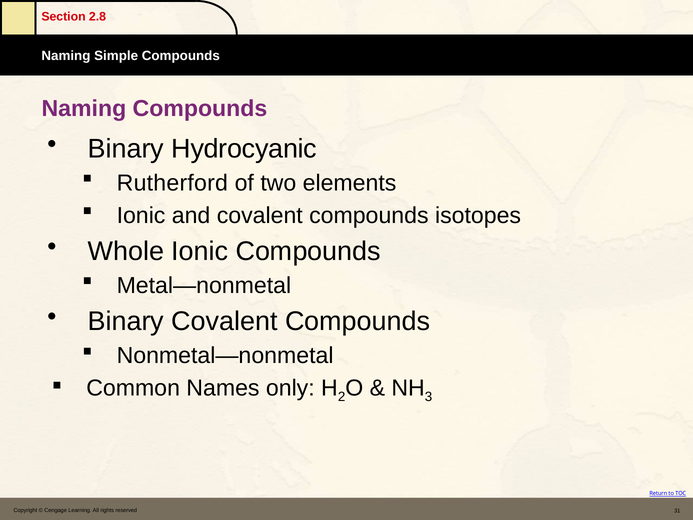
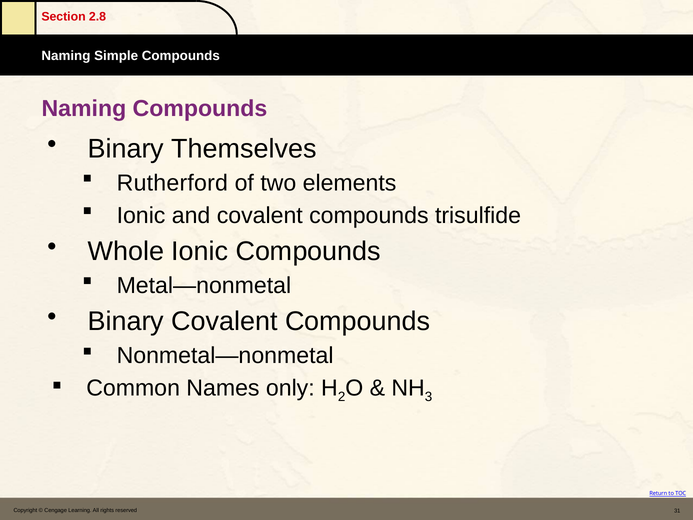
Hydrocyanic: Hydrocyanic -> Themselves
isotopes: isotopes -> trisulfide
